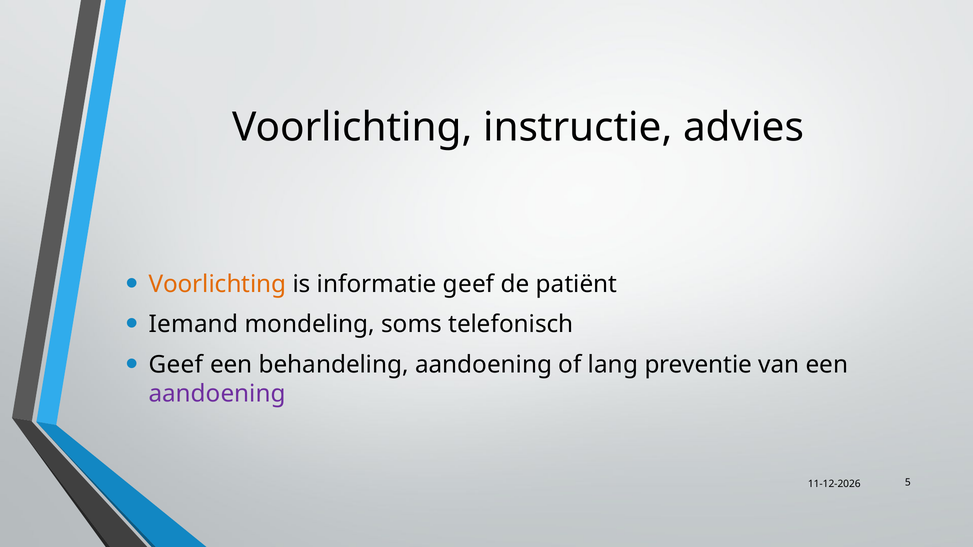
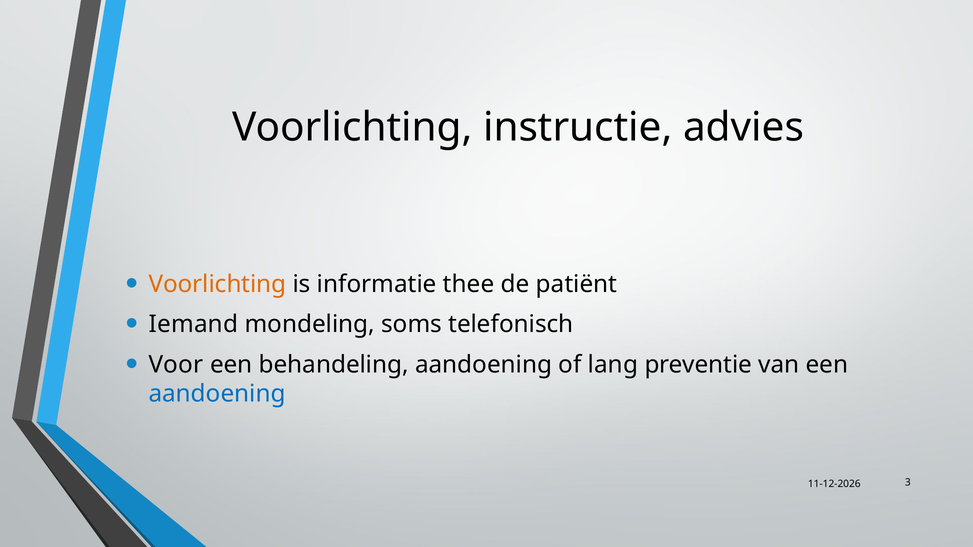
informatie geef: geef -> thee
Geef at (176, 365): Geef -> Voor
aandoening at (217, 394) colour: purple -> blue
5: 5 -> 3
